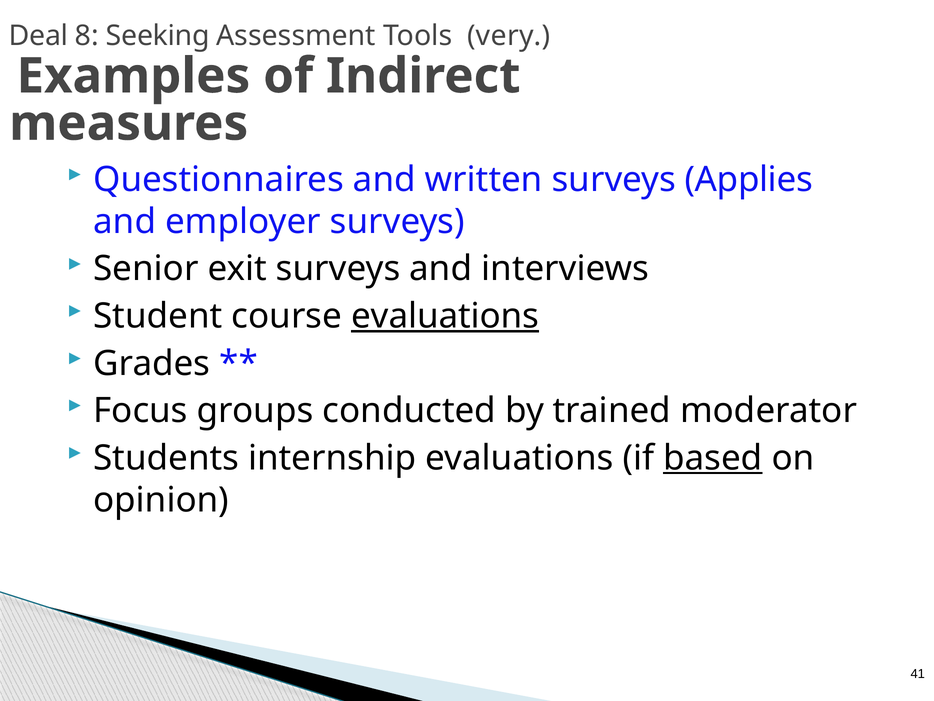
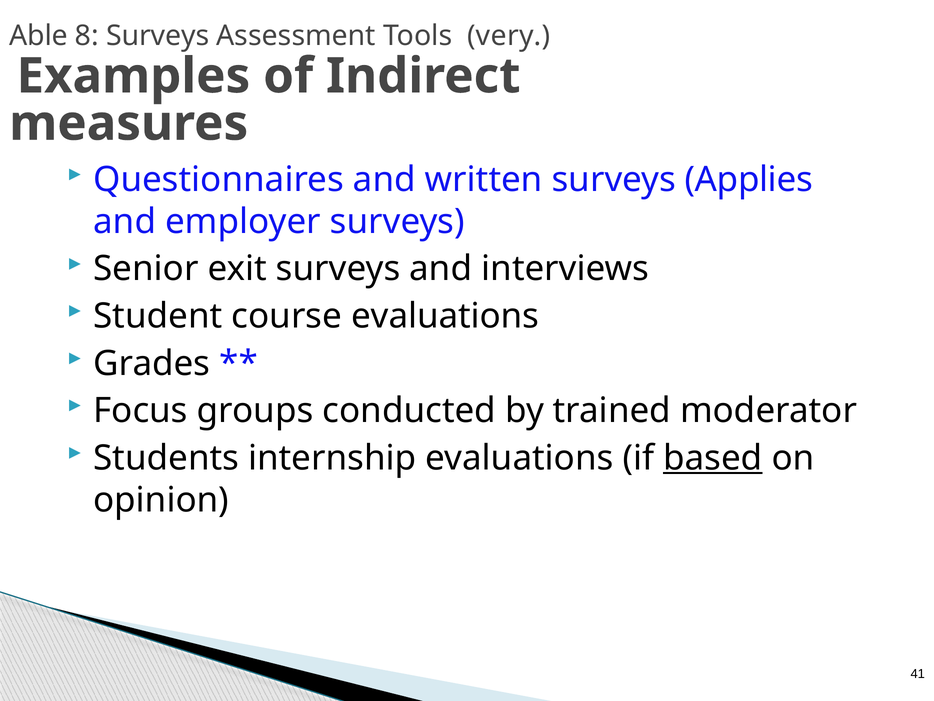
Deal: Deal -> Able
8 Seeking: Seeking -> Surveys
evaluations at (445, 316) underline: present -> none
